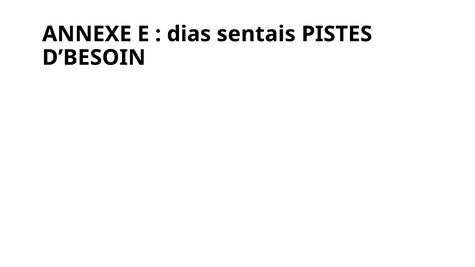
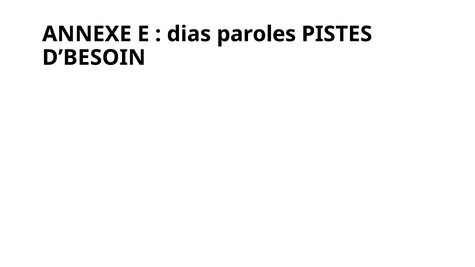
sentais: sentais -> paroles
